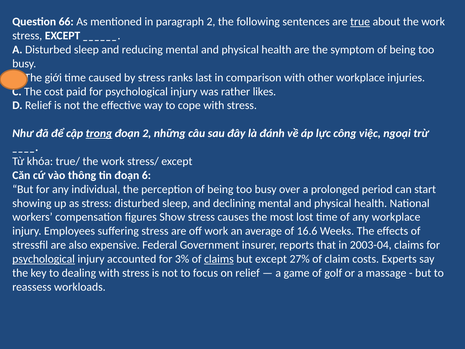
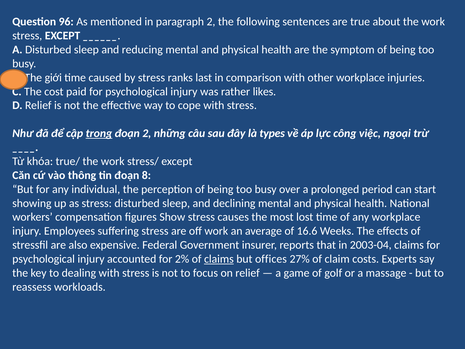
66: 66 -> 96
true underline: present -> none
đánh: đánh -> types
6: 6 -> 8
psychological at (44, 259) underline: present -> none
3%: 3% -> 2%
but except: except -> offices
